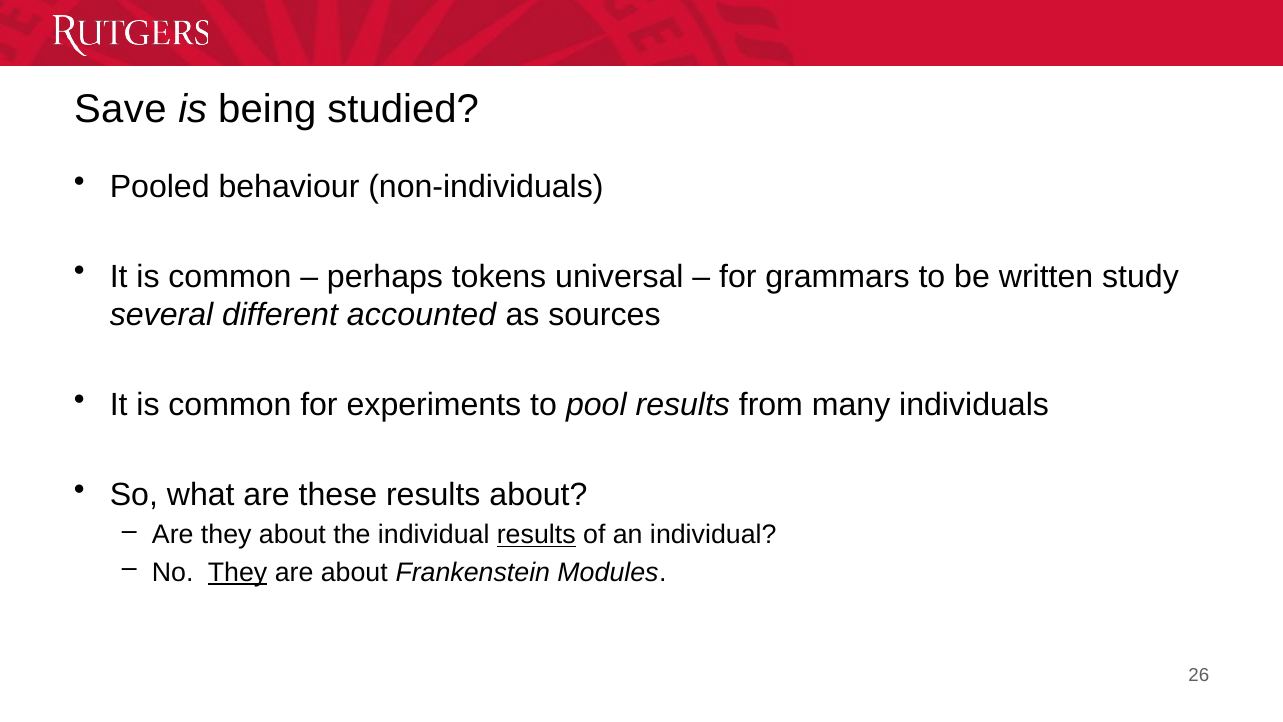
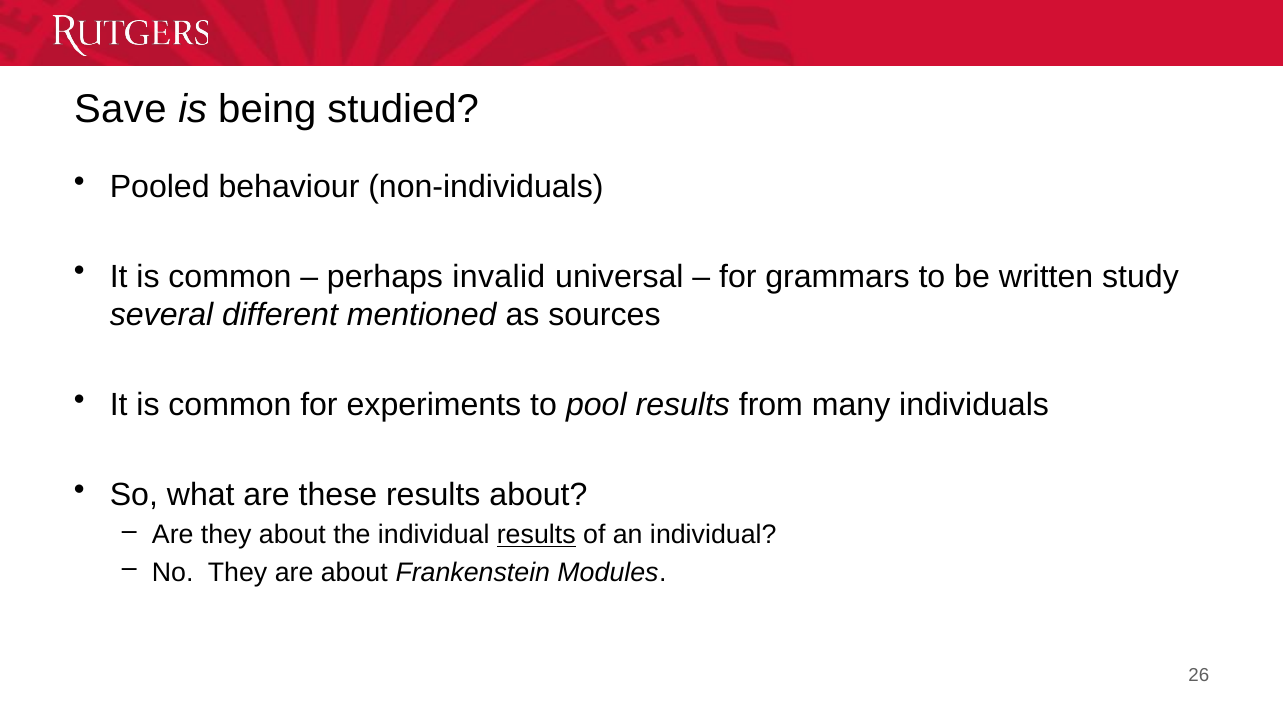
tokens: tokens -> invalid
accounted: accounted -> mentioned
They at (238, 572) underline: present -> none
